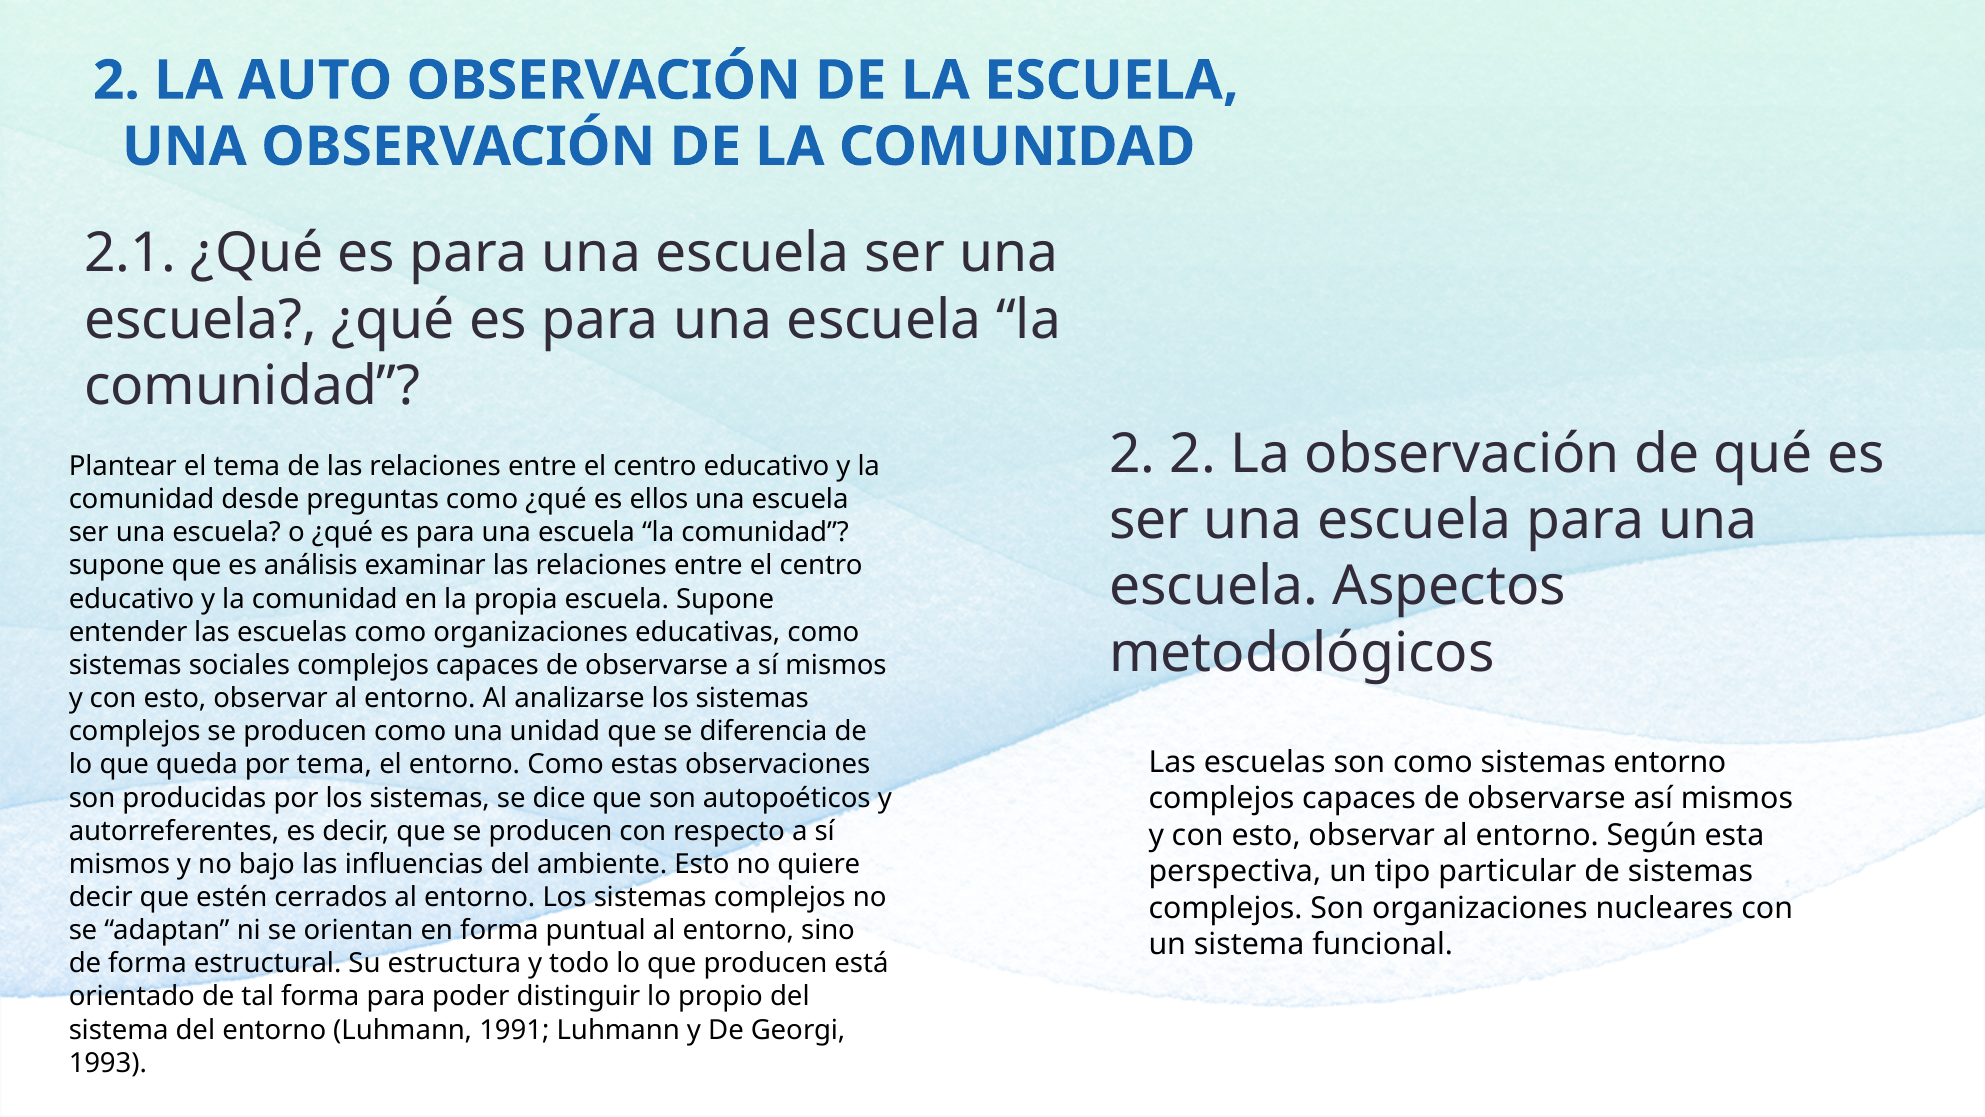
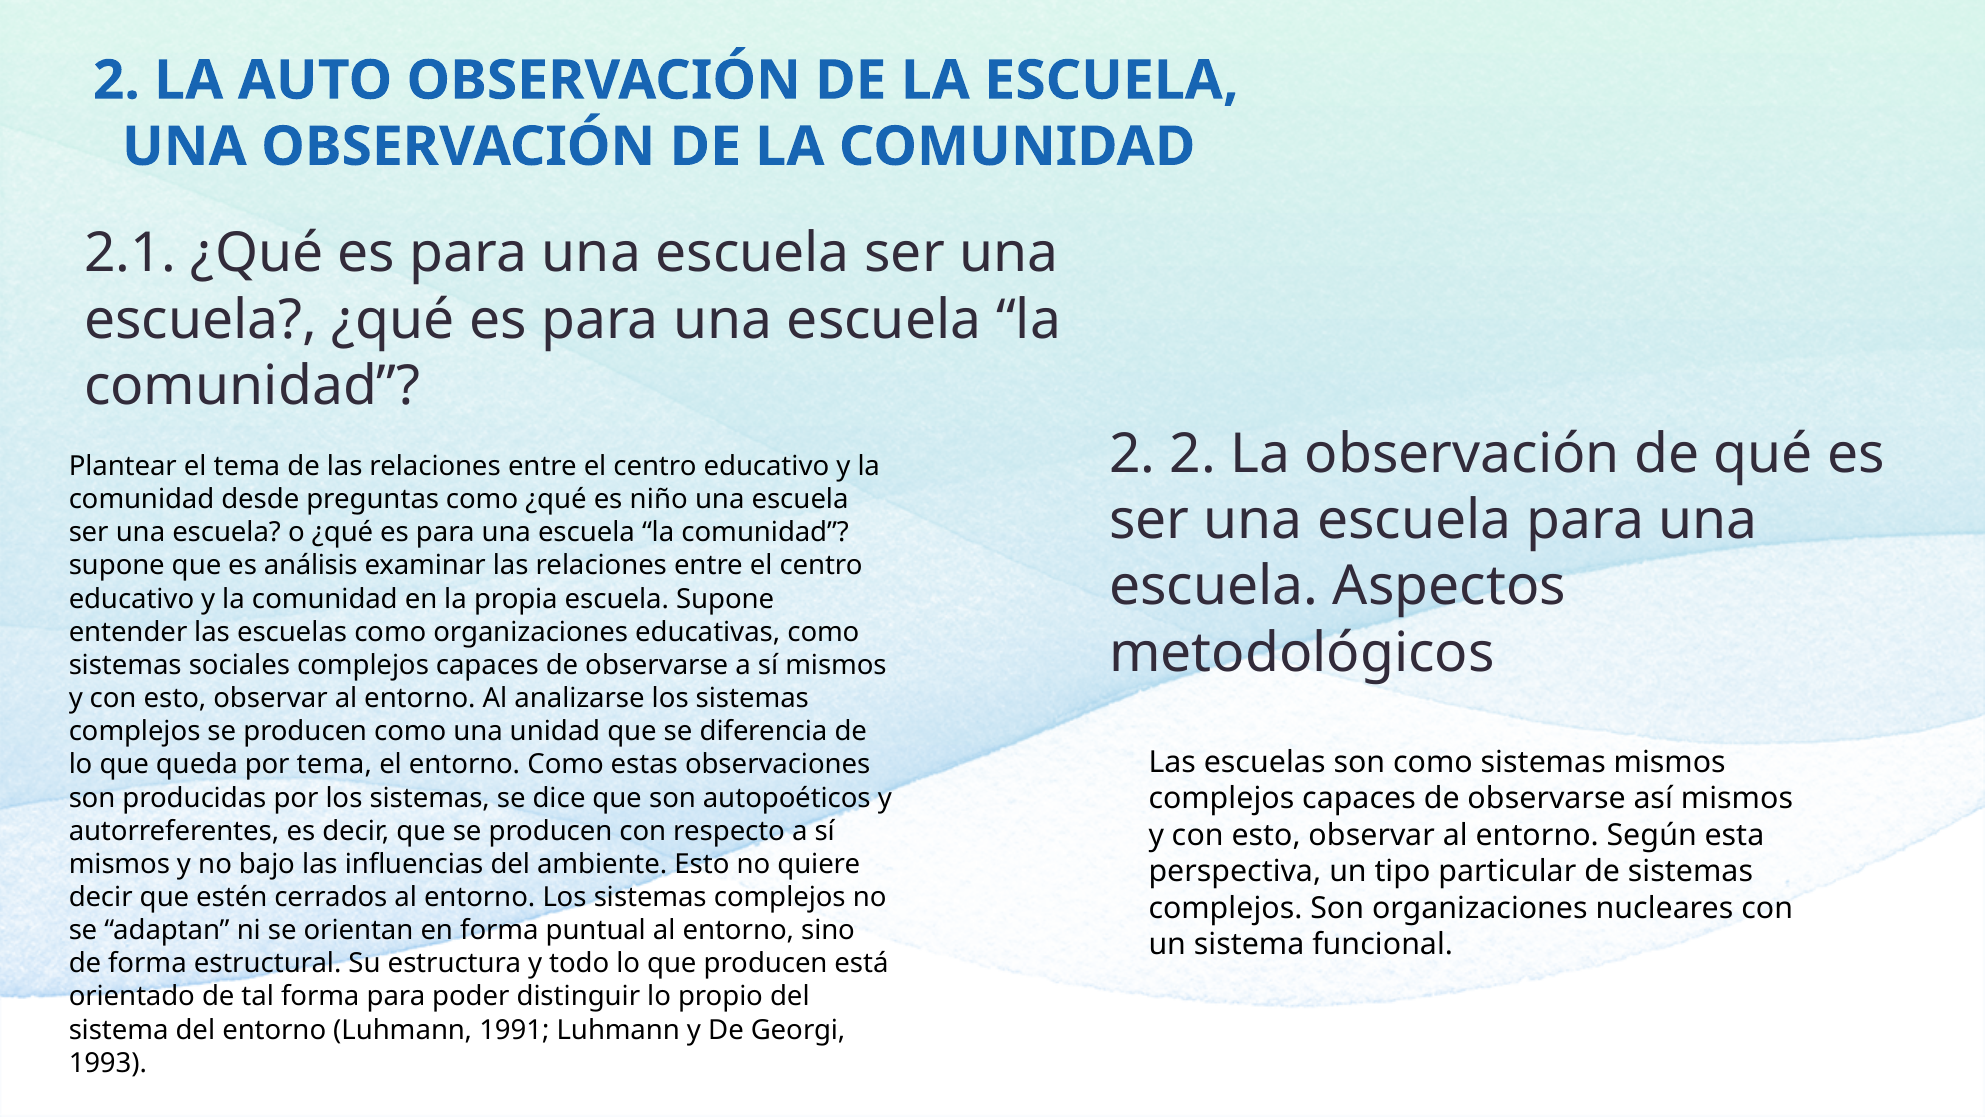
ellos: ellos -> niño
sistemas entorno: entorno -> mismos
